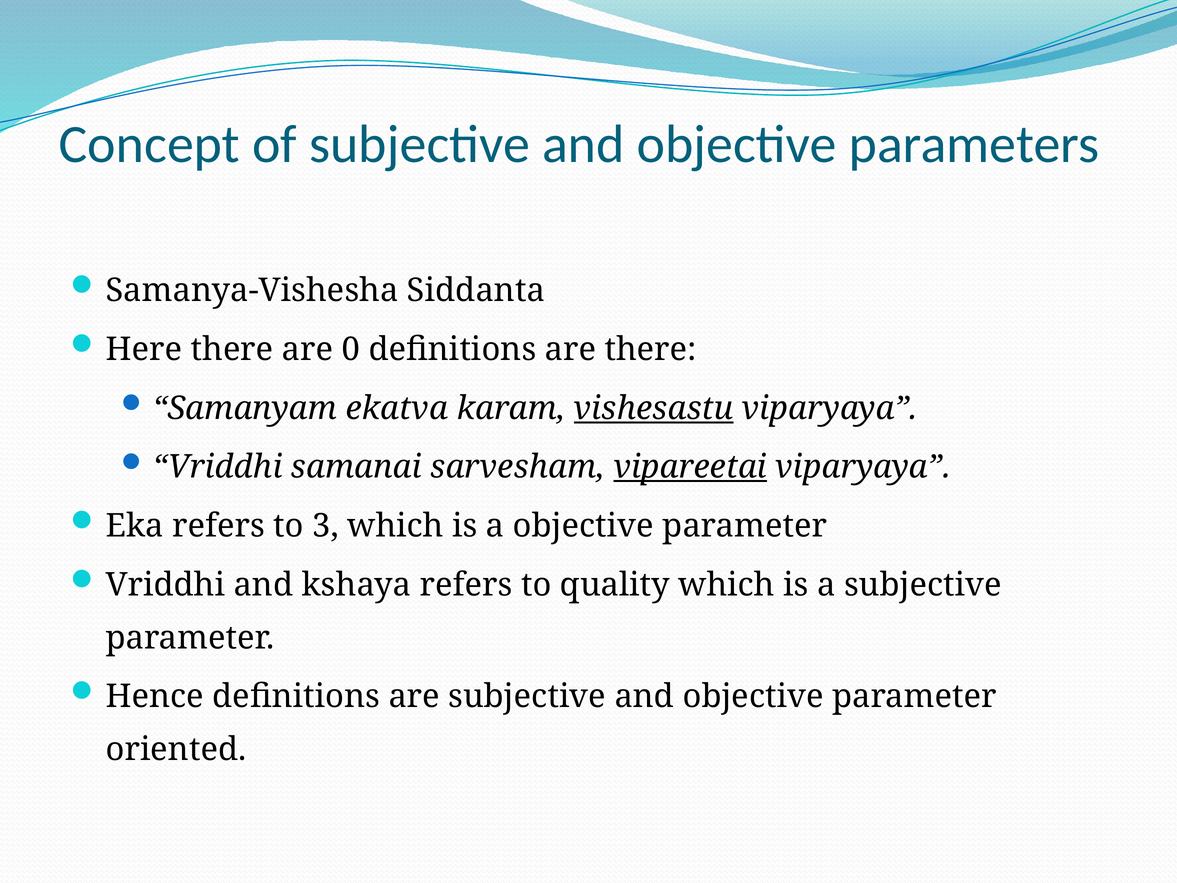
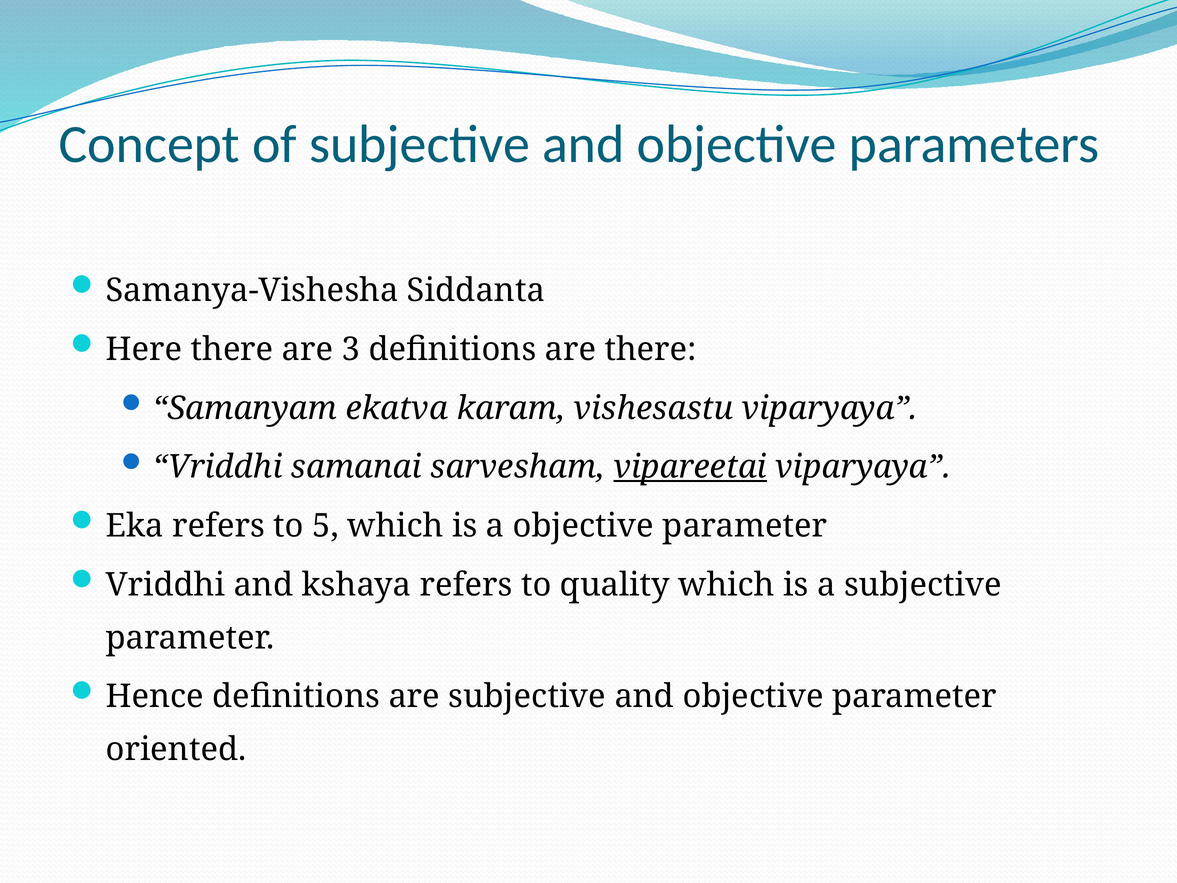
0: 0 -> 3
vishesastu underline: present -> none
3: 3 -> 5
